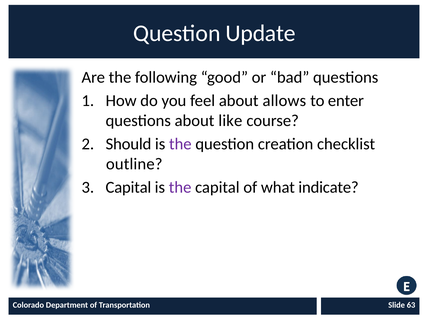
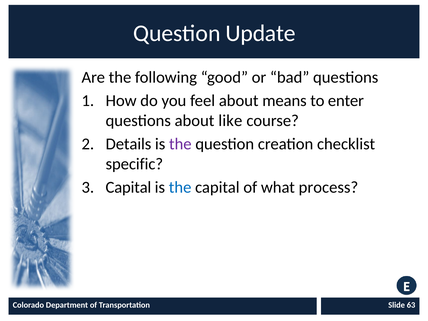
allows: allows -> means
Should: Should -> Details
outline: outline -> specific
the at (180, 187) colour: purple -> blue
indicate: indicate -> process
